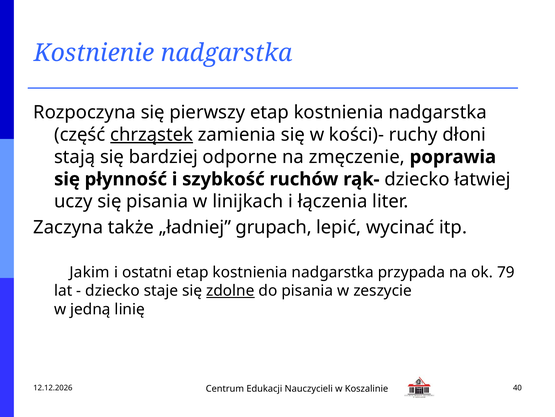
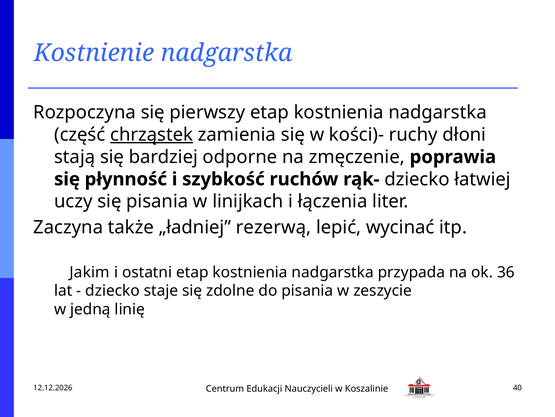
grupach: grupach -> rezerwą
79: 79 -> 36
zdolne underline: present -> none
